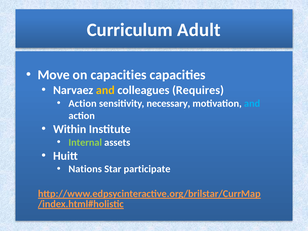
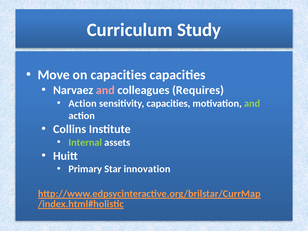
Adult: Adult -> Study
and at (105, 90) colour: yellow -> pink
sensitivity necessary: necessary -> capacities
and at (252, 103) colour: light blue -> light green
Within: Within -> Collins
Nations: Nations -> Primary
participate: participate -> innovation
